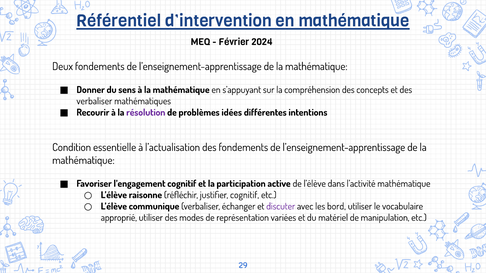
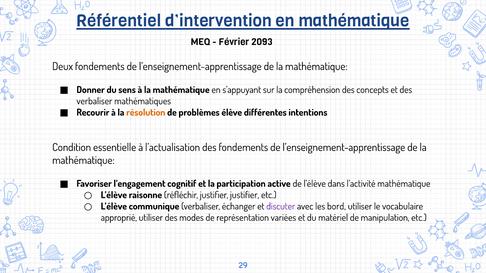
2024: 2024 -> 2093
résolution colour: purple -> orange
idées: idées -> élève
justifier cognitif: cognitif -> justifier
